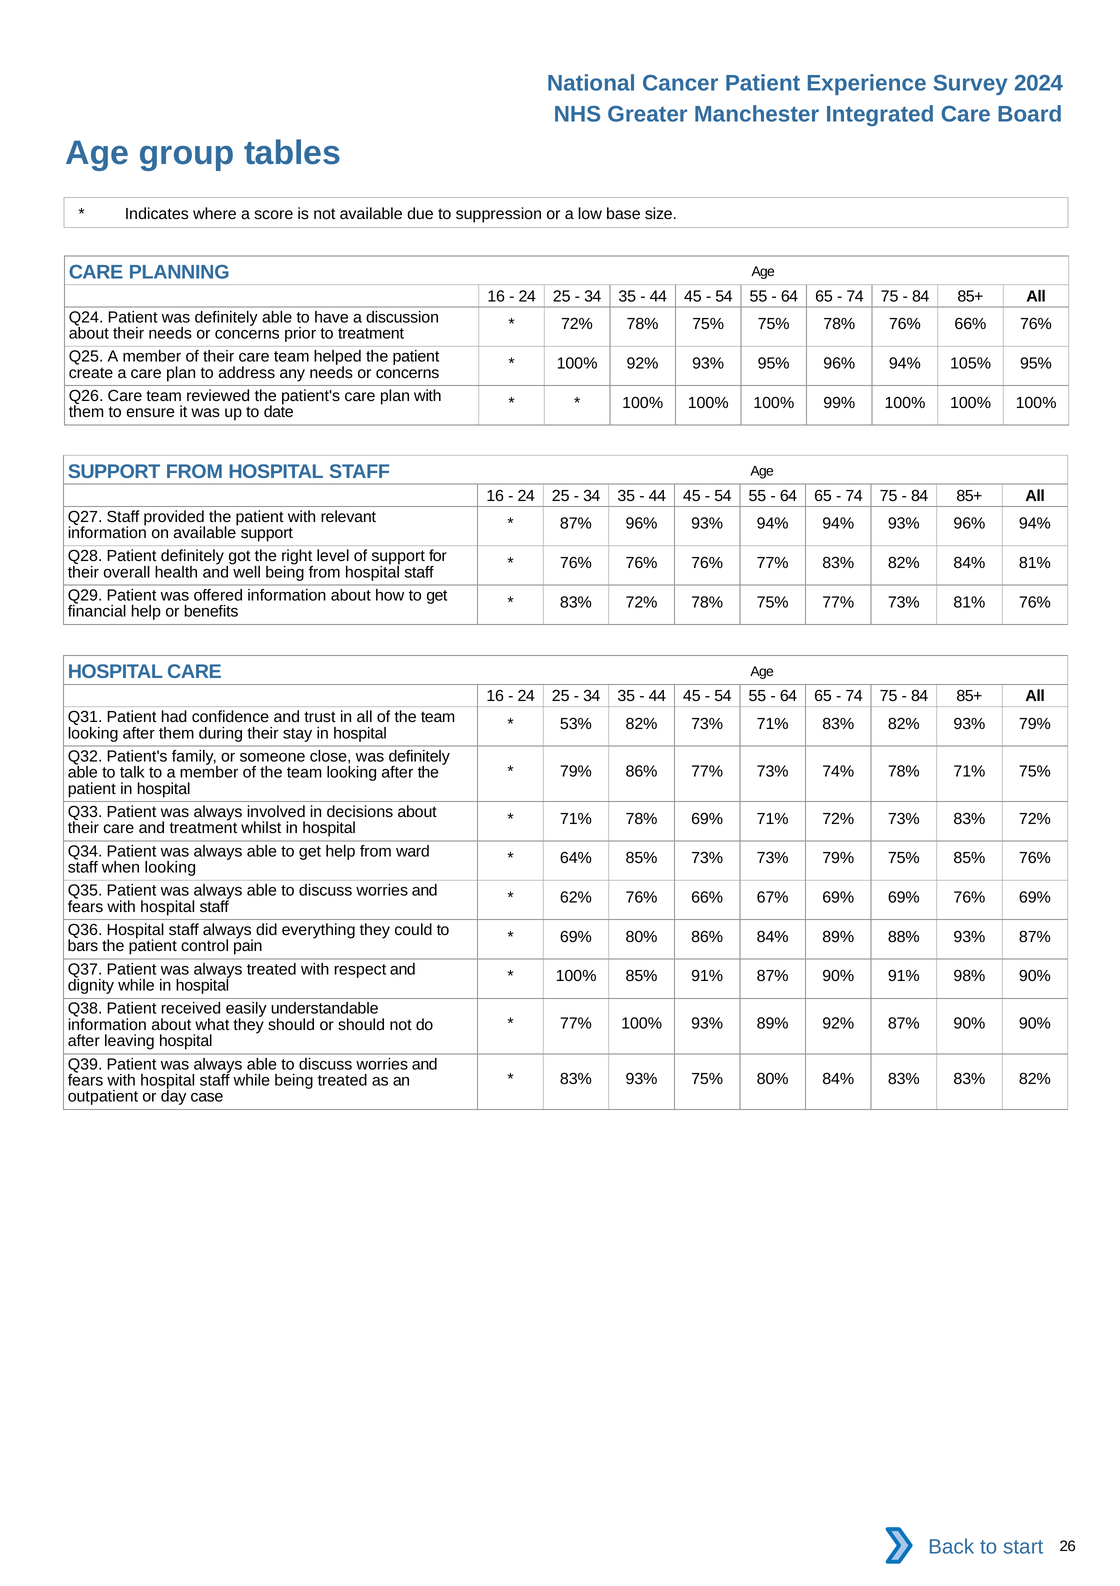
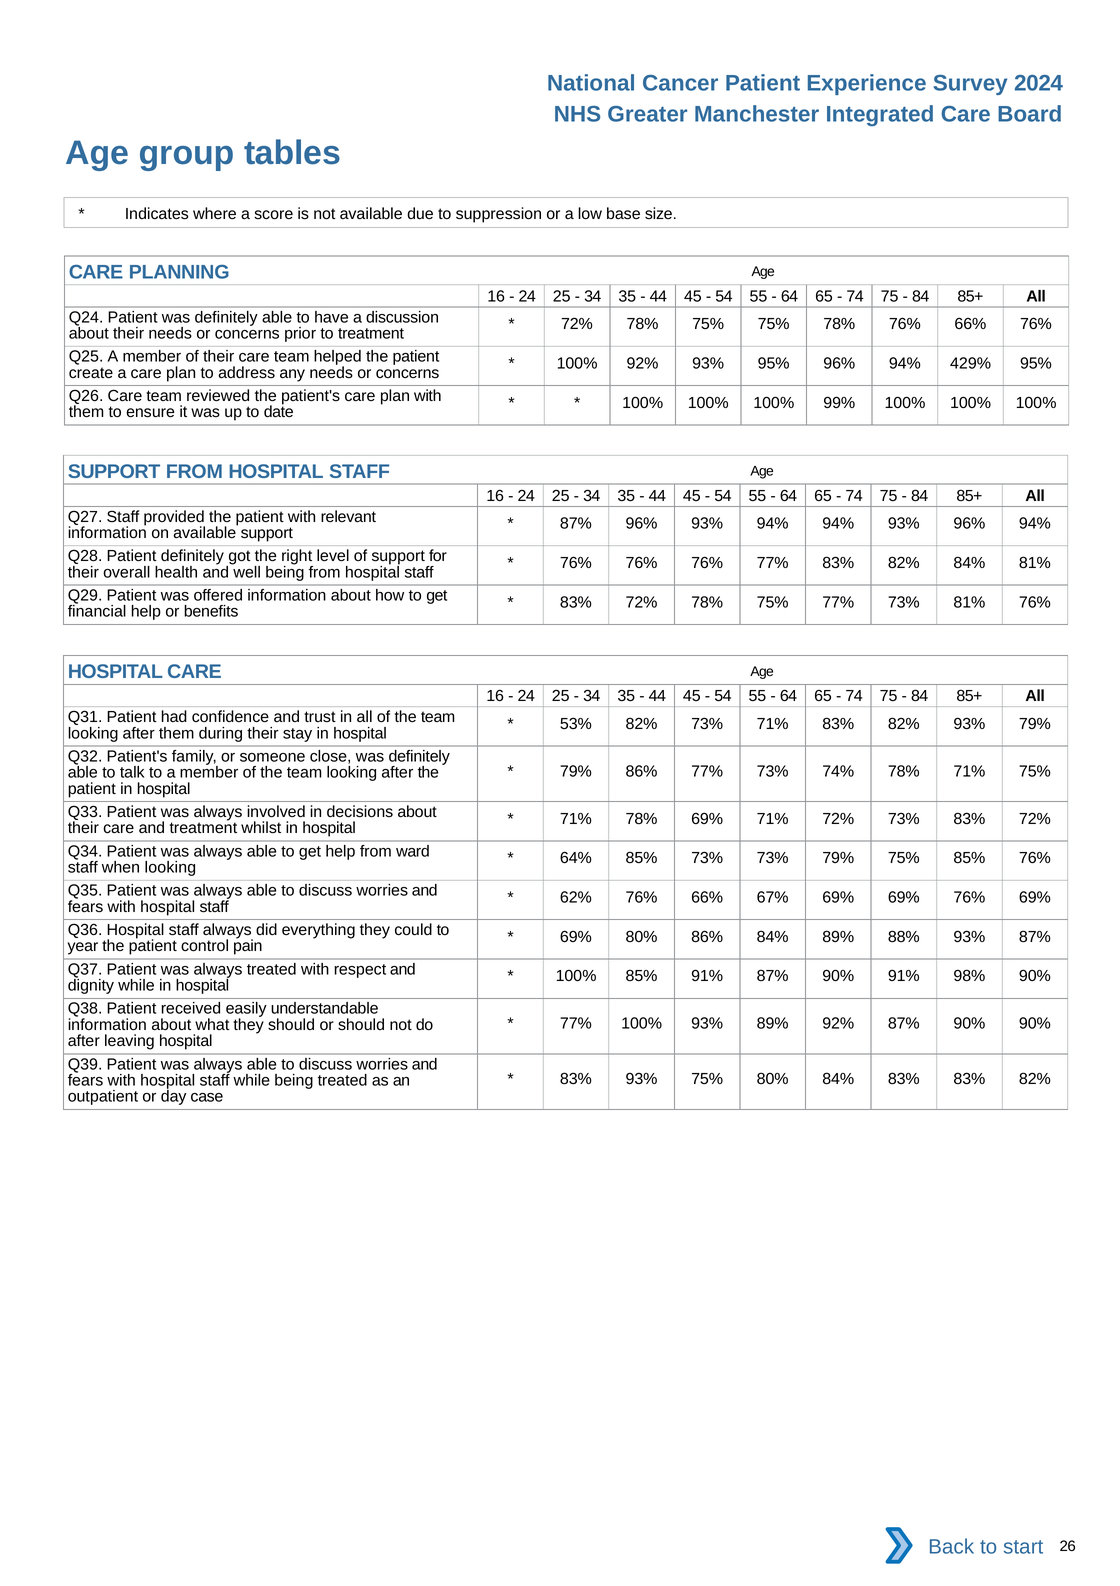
105%: 105% -> 429%
bars: bars -> year
